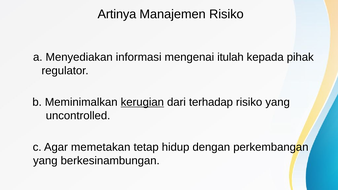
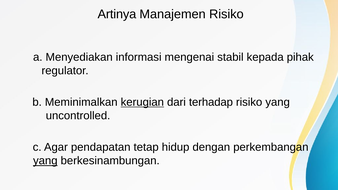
itulah: itulah -> stabil
memetakan: memetakan -> pendapatan
yang at (45, 161) underline: none -> present
